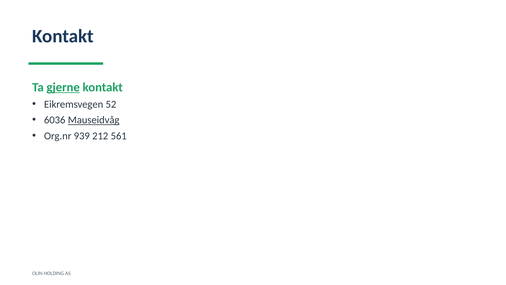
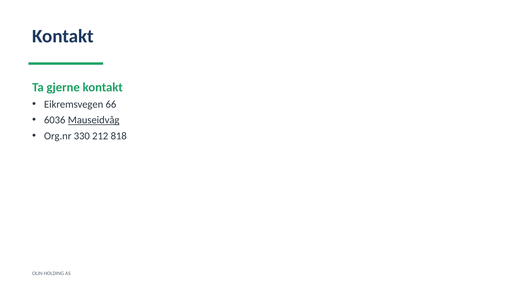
gjerne underline: present -> none
52: 52 -> 66
939: 939 -> 330
561: 561 -> 818
